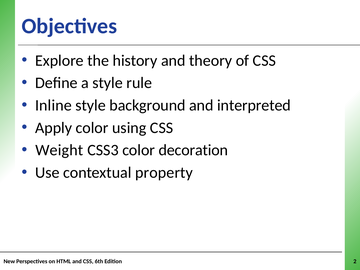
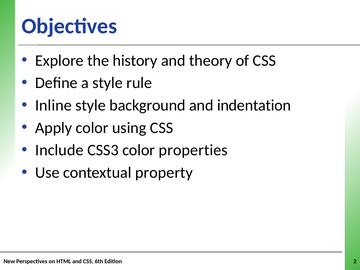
interpreted: interpreted -> indentation
Weight: Weight -> Include
decoration: decoration -> properties
